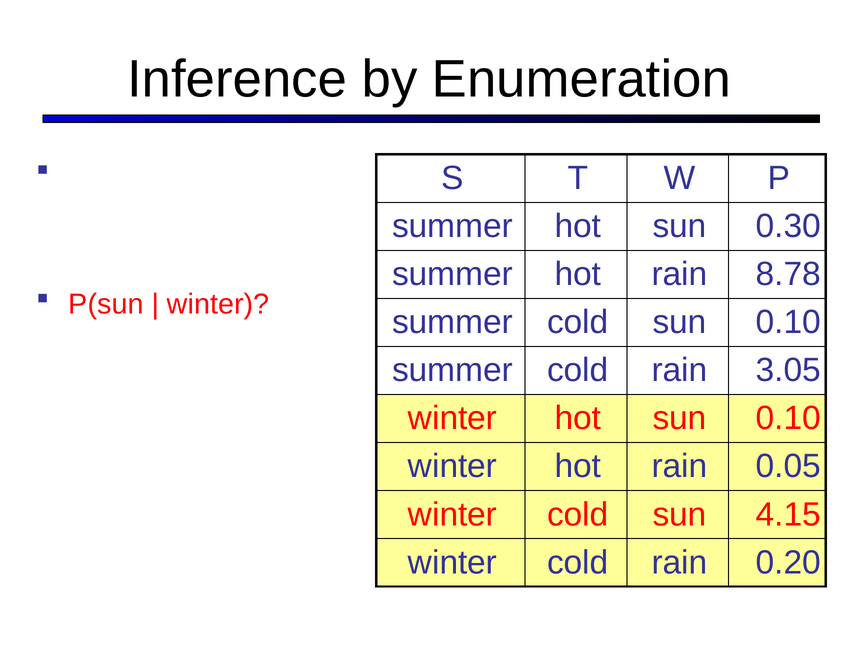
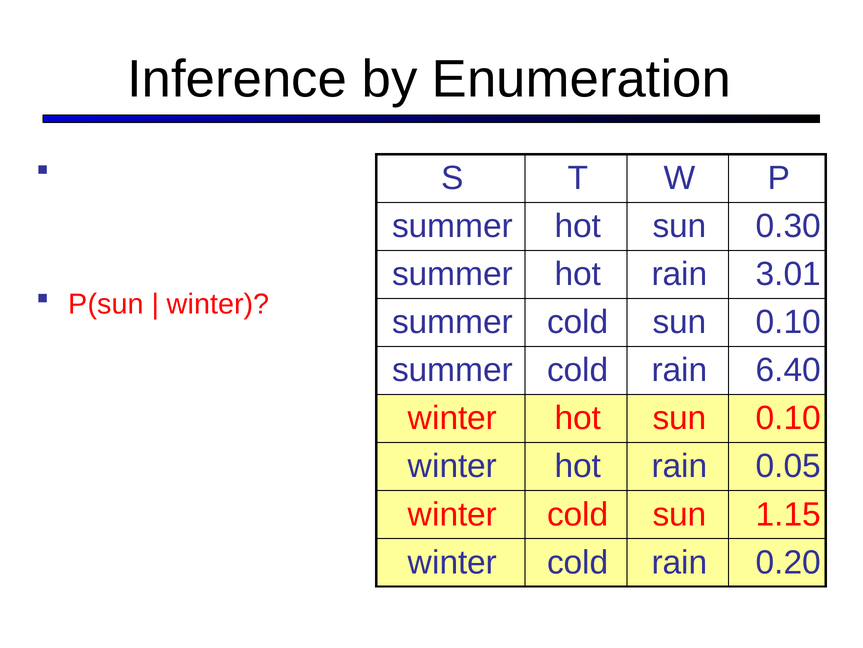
8.78: 8.78 -> 3.01
3.05: 3.05 -> 6.40
4.15: 4.15 -> 1.15
